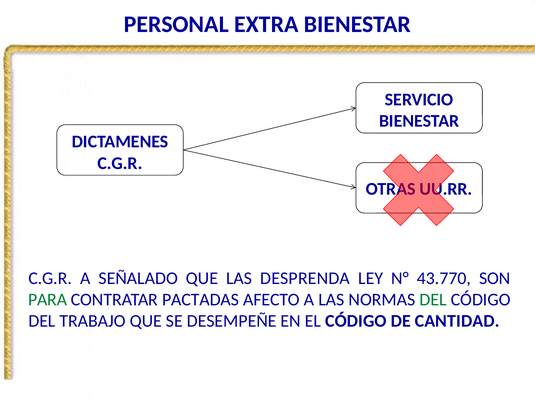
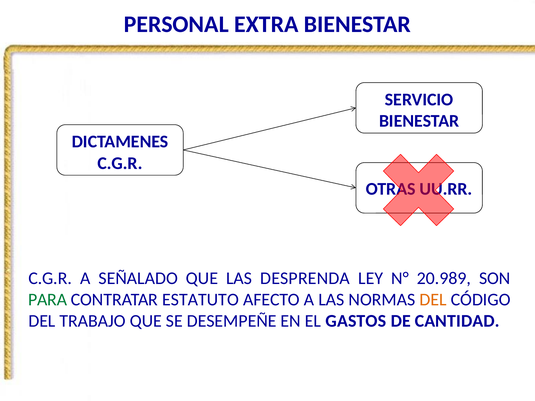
43.770: 43.770 -> 20.989
PACTADAS: PACTADAS -> ESTATUTO
DEL at (433, 300) colour: green -> orange
EL CÓDIGO: CÓDIGO -> GASTOS
